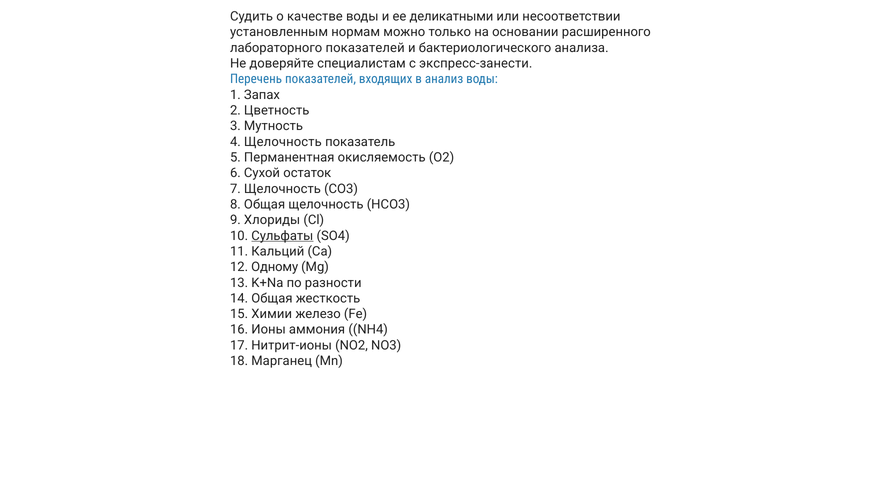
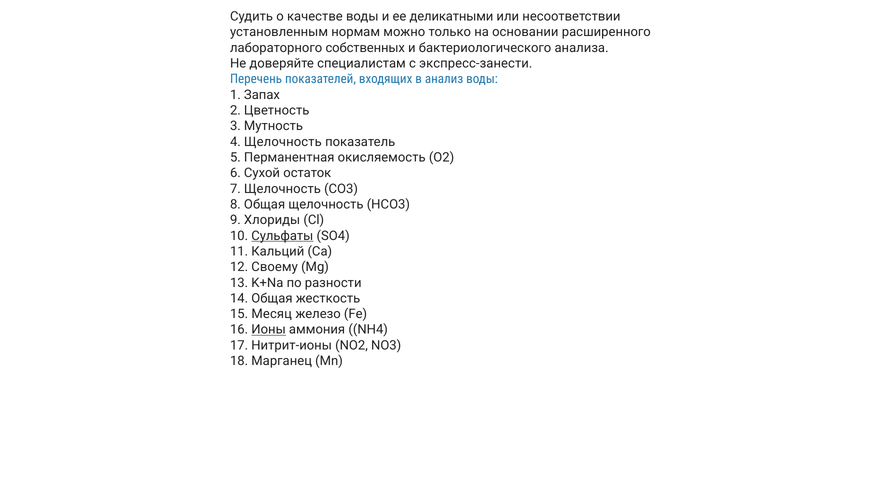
лабораторного показателей: показателей -> собственных
Одному: Одному -> Своему
Химии: Химии -> Месяц
Ионы underline: none -> present
